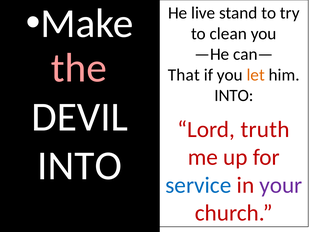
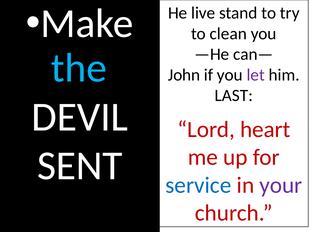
the colour: pink -> light blue
That: That -> John
let colour: orange -> purple
INTO at (234, 96): INTO -> LAST
truth: truth -> heart
INTO at (80, 166): INTO -> SENT
